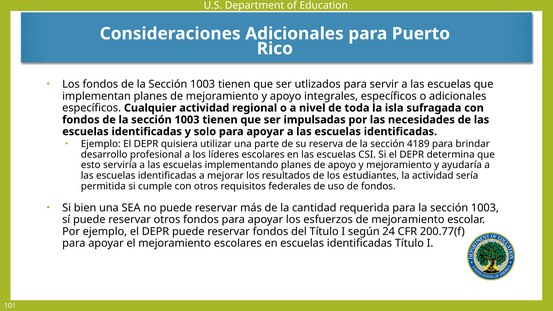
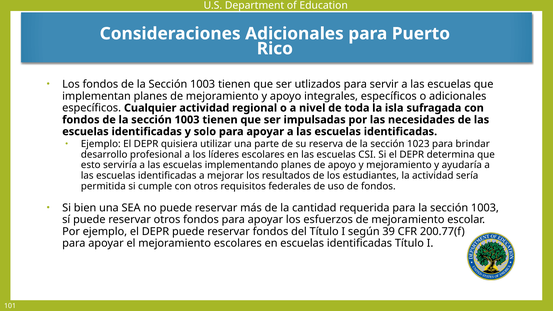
4189: 4189 -> 1023
24: 24 -> 39
